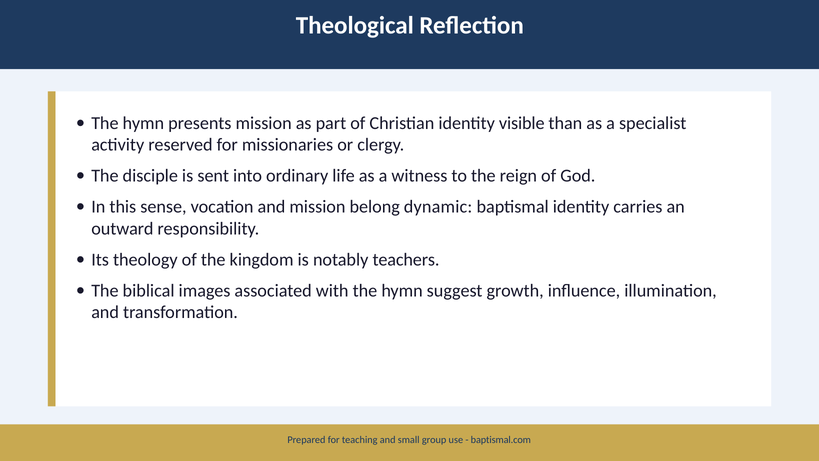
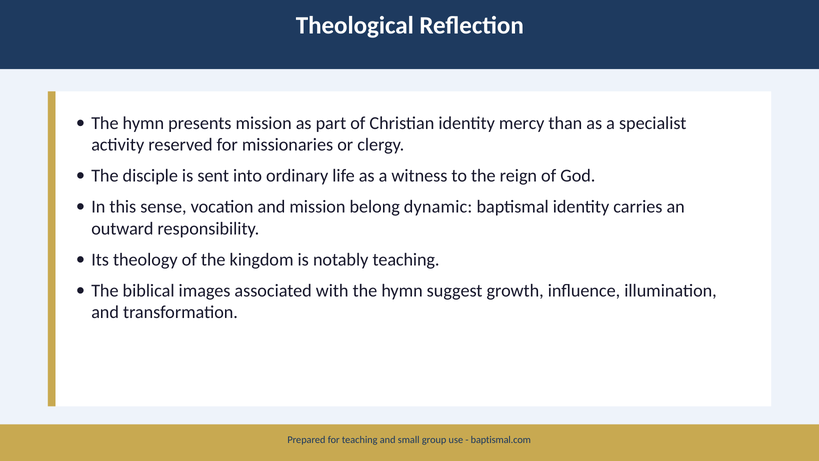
visible: visible -> mercy
notably teachers: teachers -> teaching
